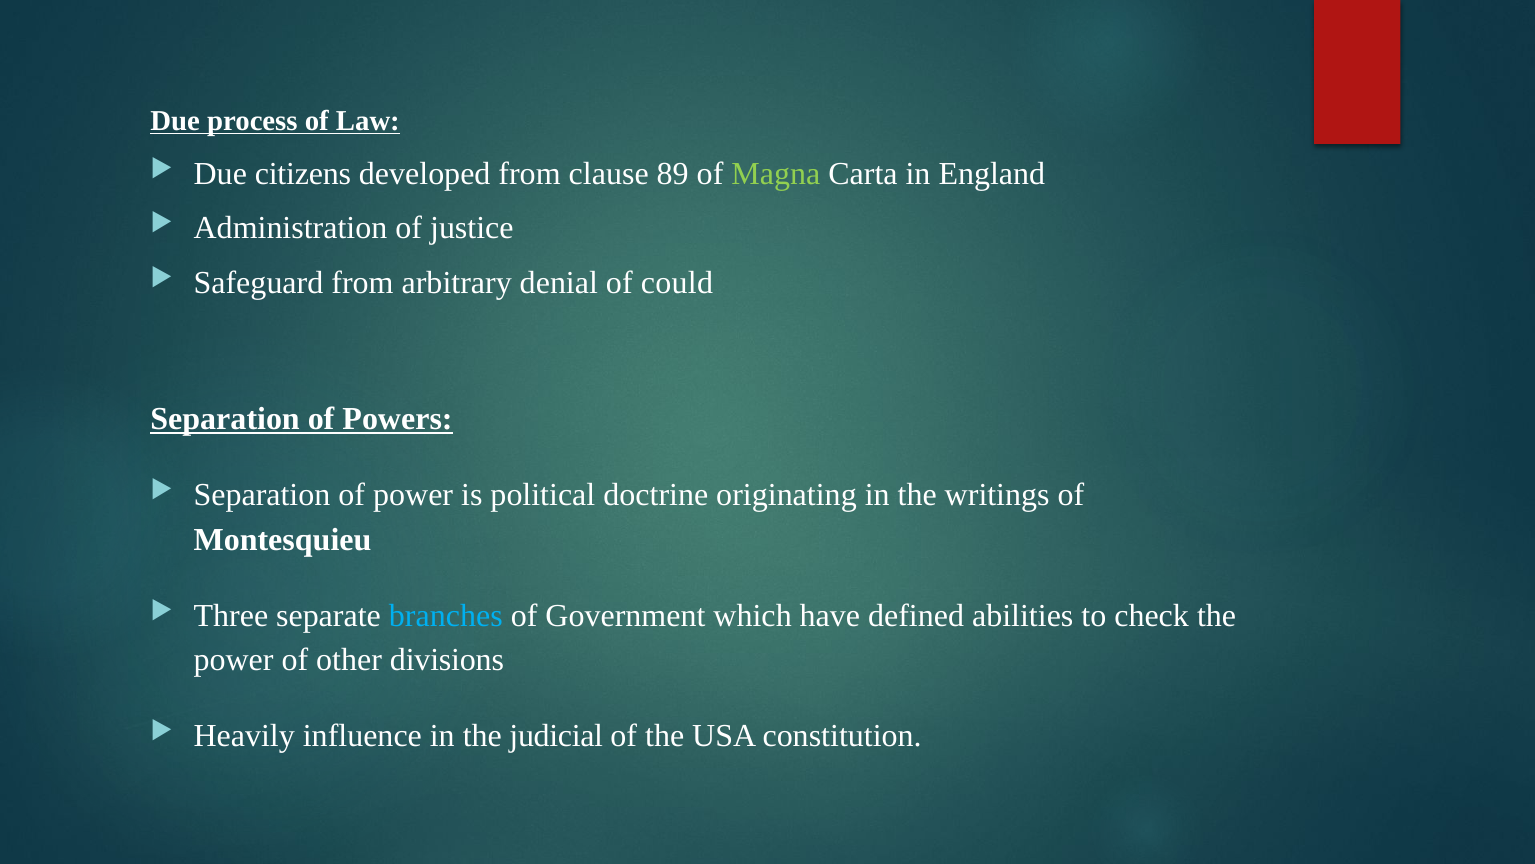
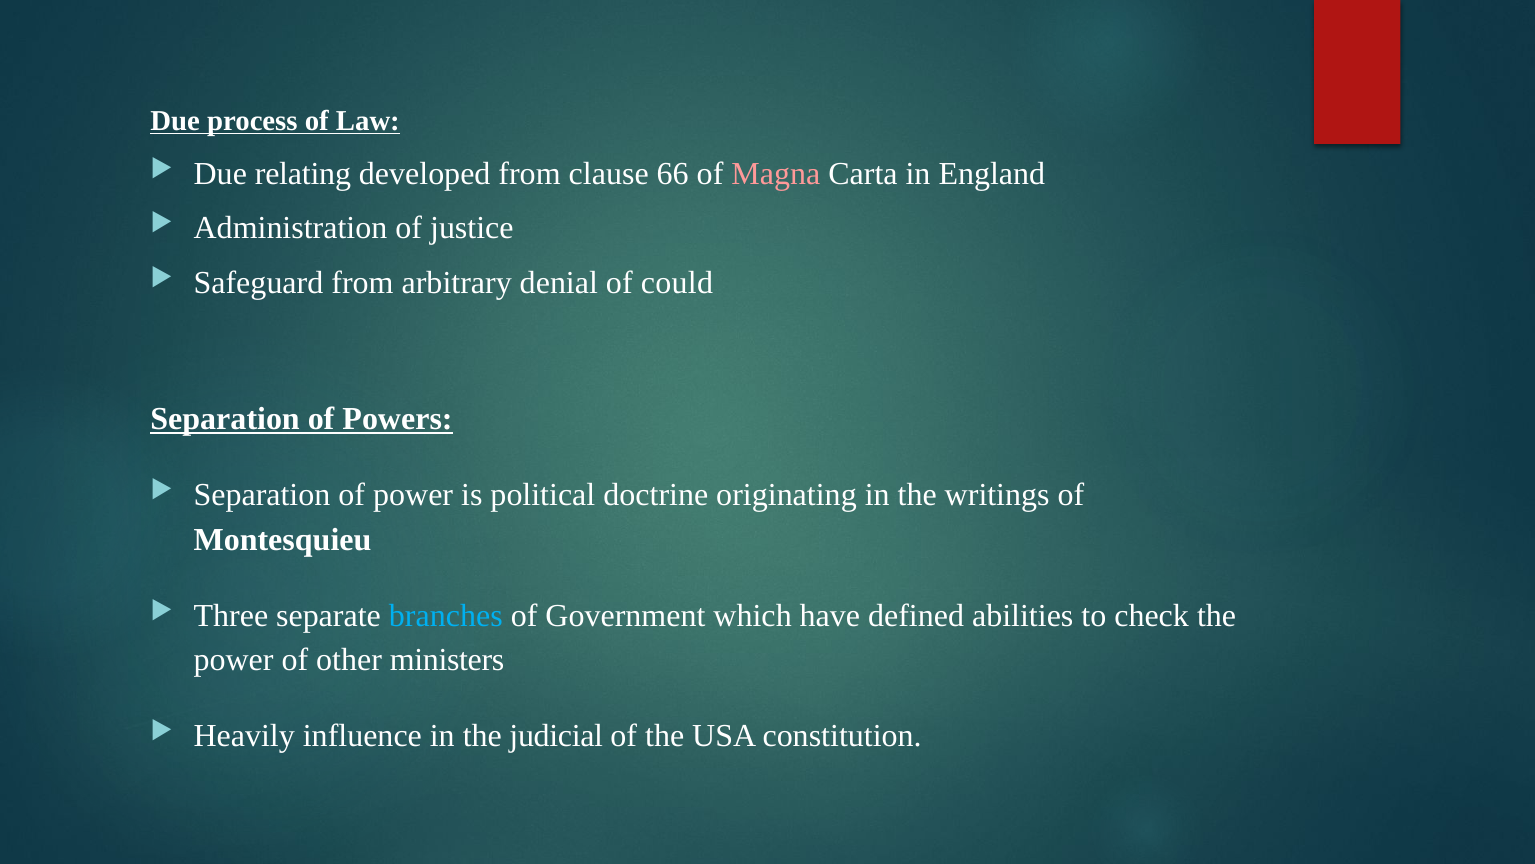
citizens: citizens -> relating
89: 89 -> 66
Magna colour: light green -> pink
divisions: divisions -> ministers
